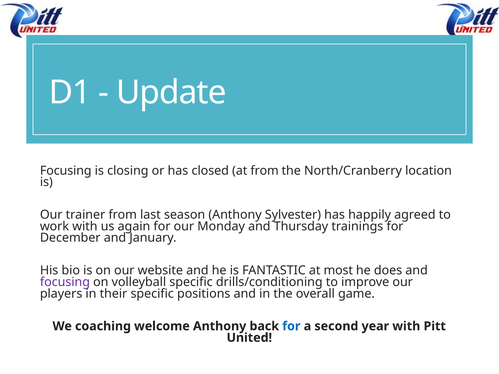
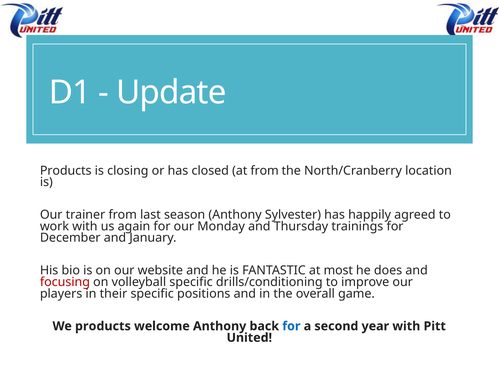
Focusing at (66, 171): Focusing -> Products
focusing at (65, 282) colour: purple -> red
We coaching: coaching -> products
